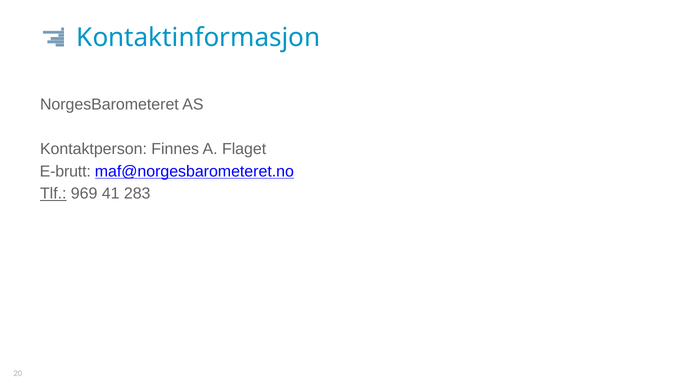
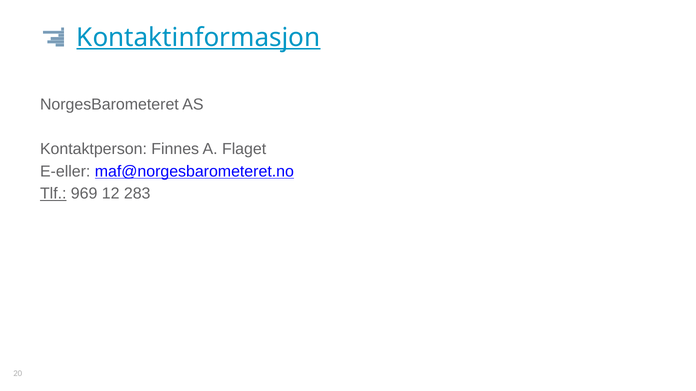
Kontaktinformasjon underline: none -> present
E-brutt: E-brutt -> E-eller
41: 41 -> 12
